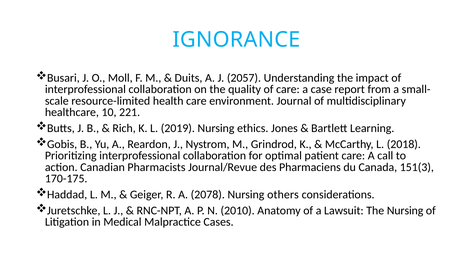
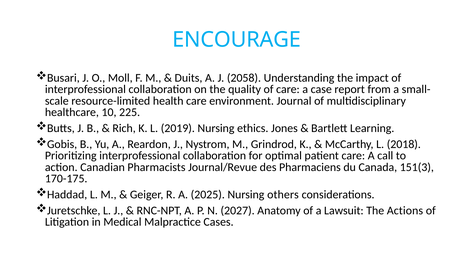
IGNORANCE: IGNORANCE -> ENCOURAGE
2057: 2057 -> 2058
221: 221 -> 225
2078: 2078 -> 2025
2010: 2010 -> 2027
The Nursing: Nursing -> Actions
